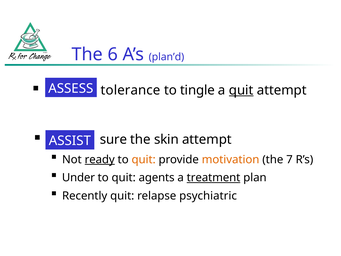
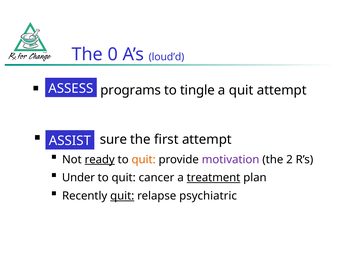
6: 6 -> 0
plan’d: plan’d -> loud’d
tolerance: tolerance -> programs
quit at (241, 90) underline: present -> none
skin: skin -> first
motivation colour: orange -> purple
7: 7 -> 2
agents: agents -> cancer
quit at (122, 196) underline: none -> present
